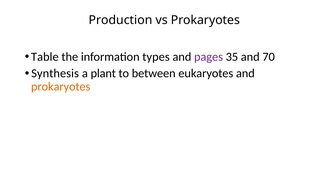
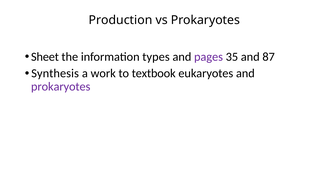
Table: Table -> Sheet
70: 70 -> 87
plant: plant -> work
between: between -> textbook
prokaryotes at (61, 87) colour: orange -> purple
